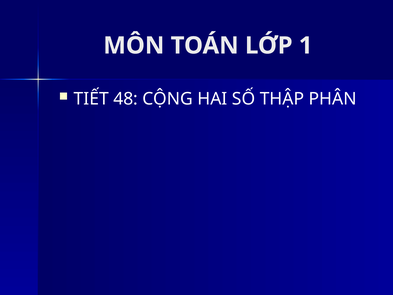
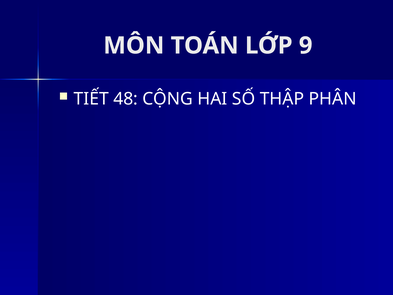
1: 1 -> 9
